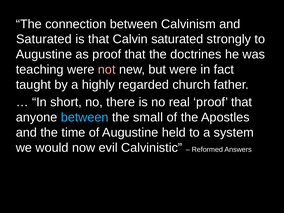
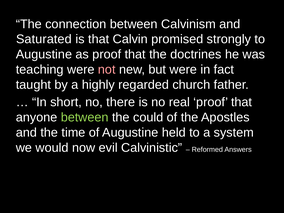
Calvin saturated: saturated -> promised
between at (85, 117) colour: light blue -> light green
small: small -> could
